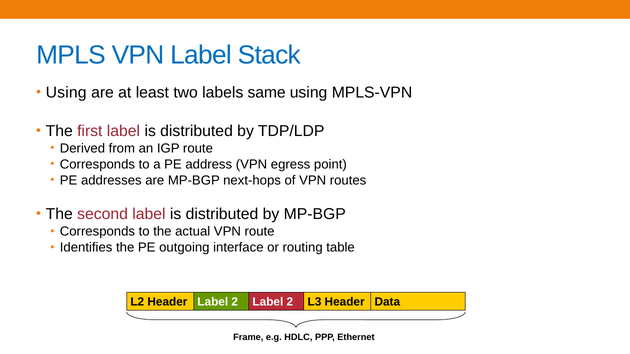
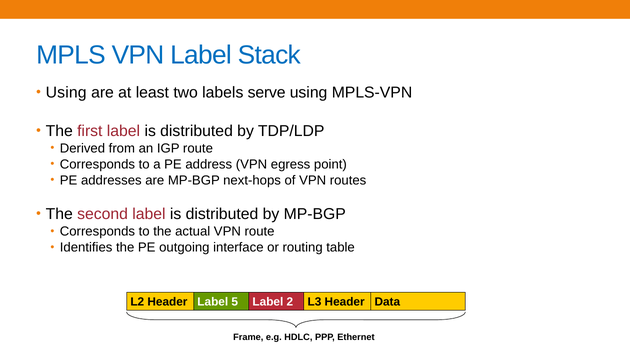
same: same -> serve
2 at (235, 302): 2 -> 5
